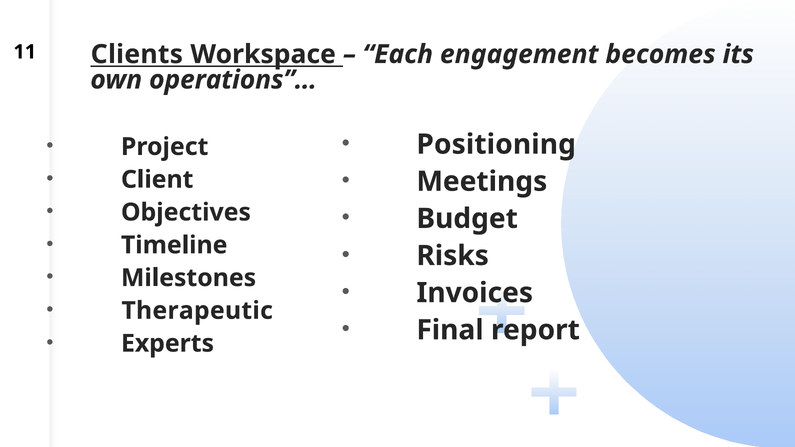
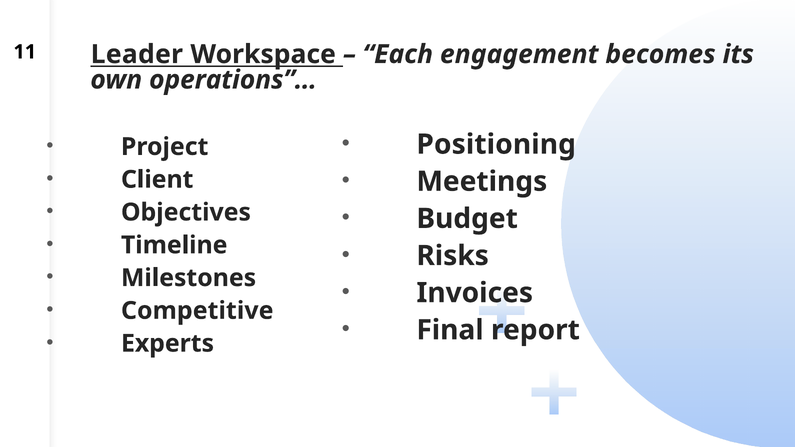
Clients: Clients -> Leader
Therapeutic: Therapeutic -> Competitive
